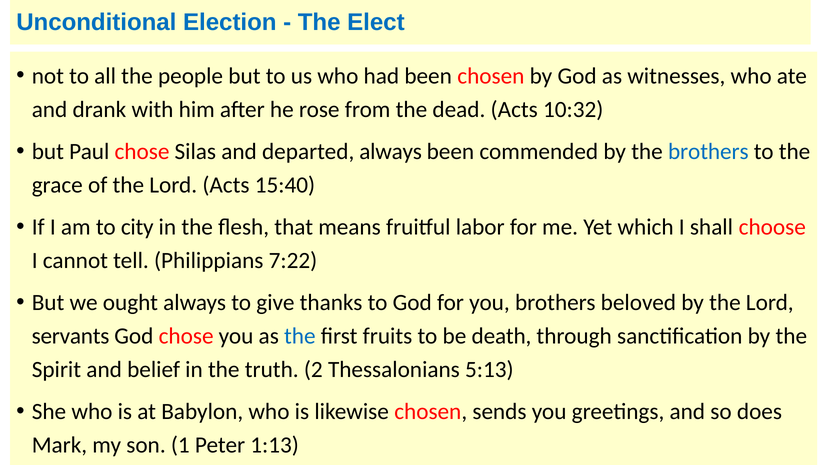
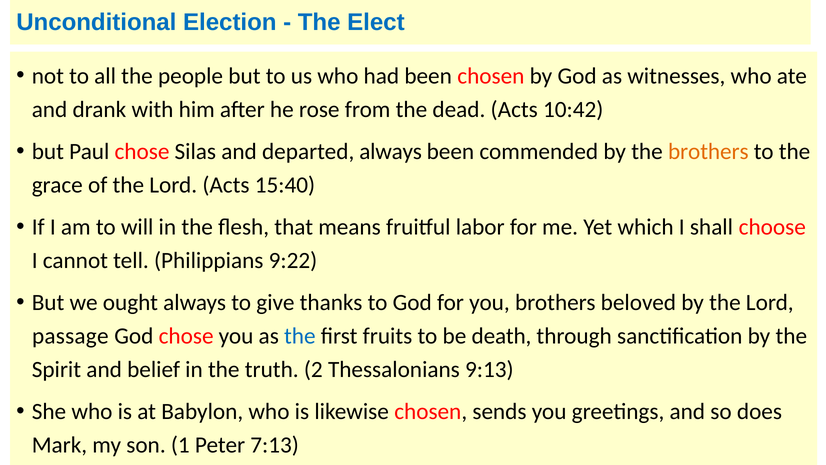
10:32: 10:32 -> 10:42
brothers at (708, 151) colour: blue -> orange
city: city -> will
7:22: 7:22 -> 9:22
servants: servants -> passage
5:13: 5:13 -> 9:13
1:13: 1:13 -> 7:13
